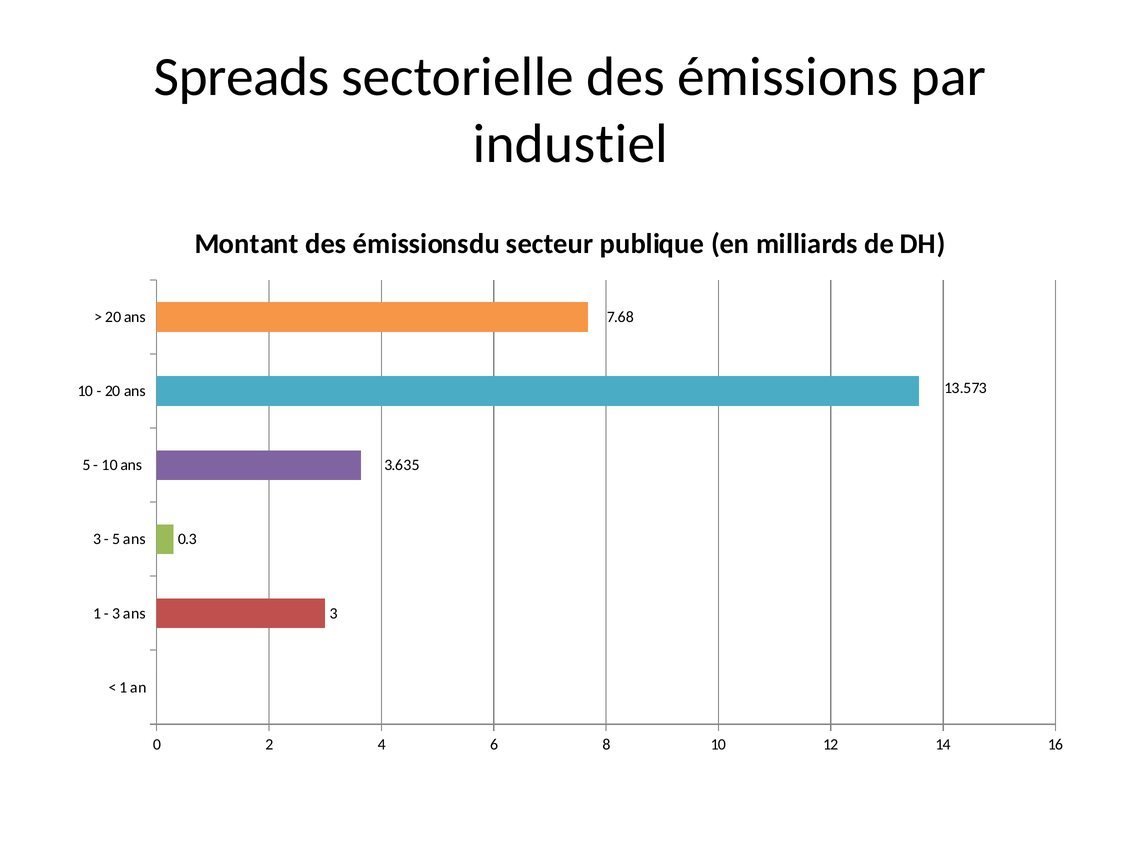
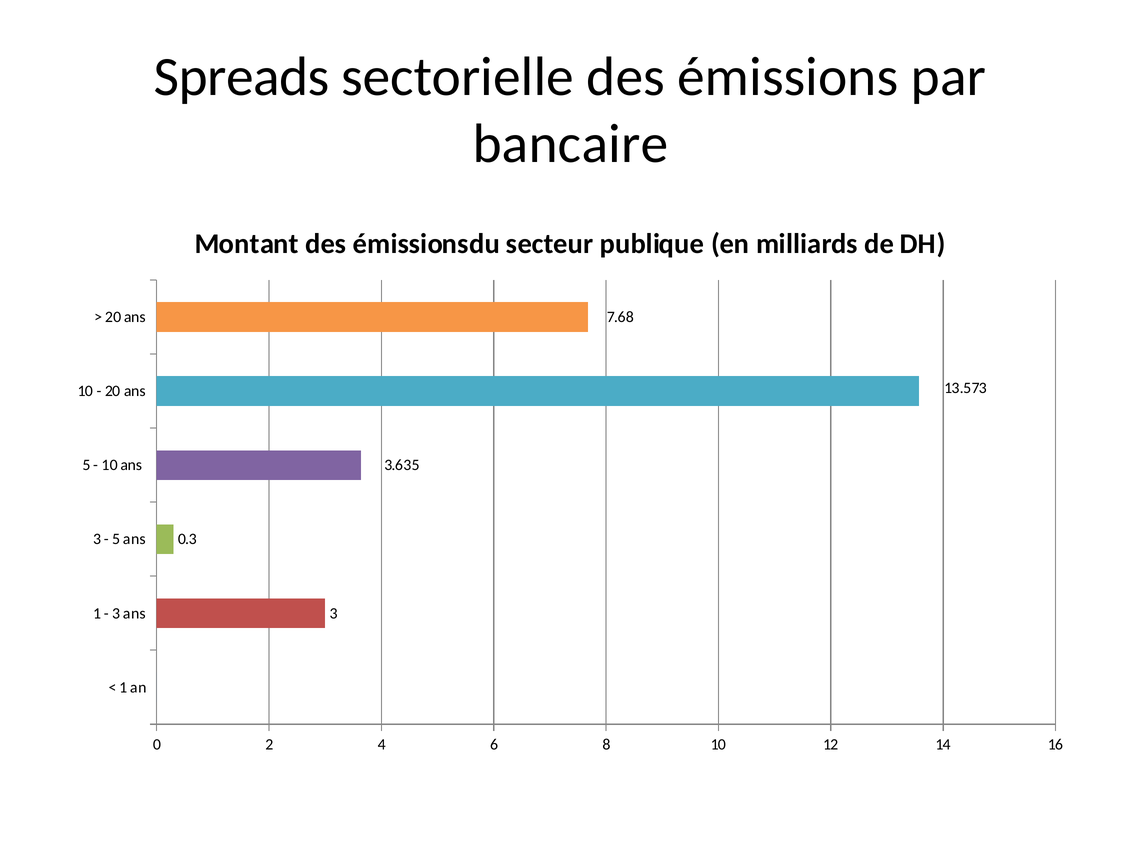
industiel: industiel -> bancaire
